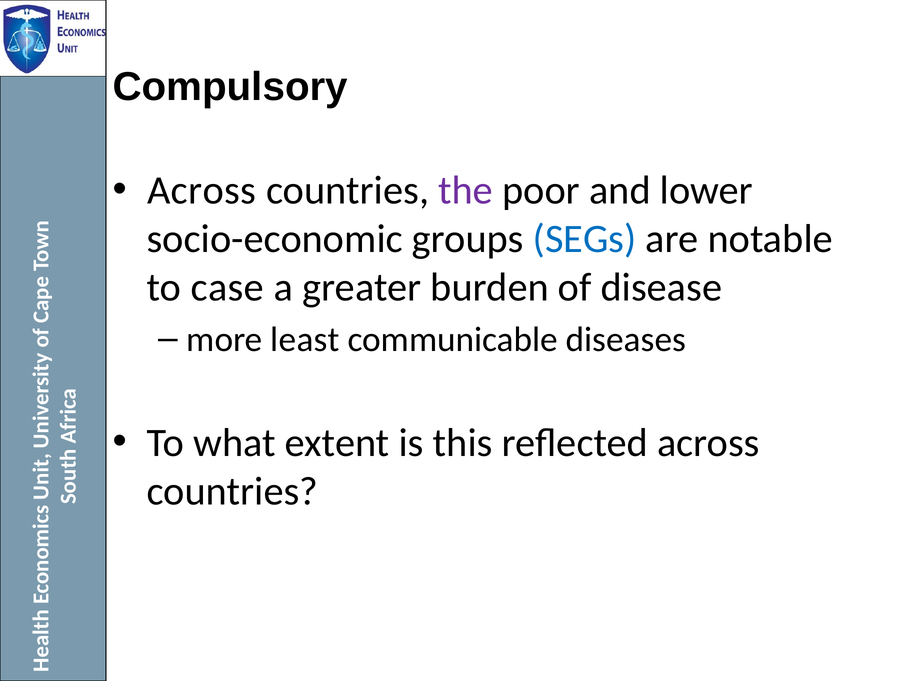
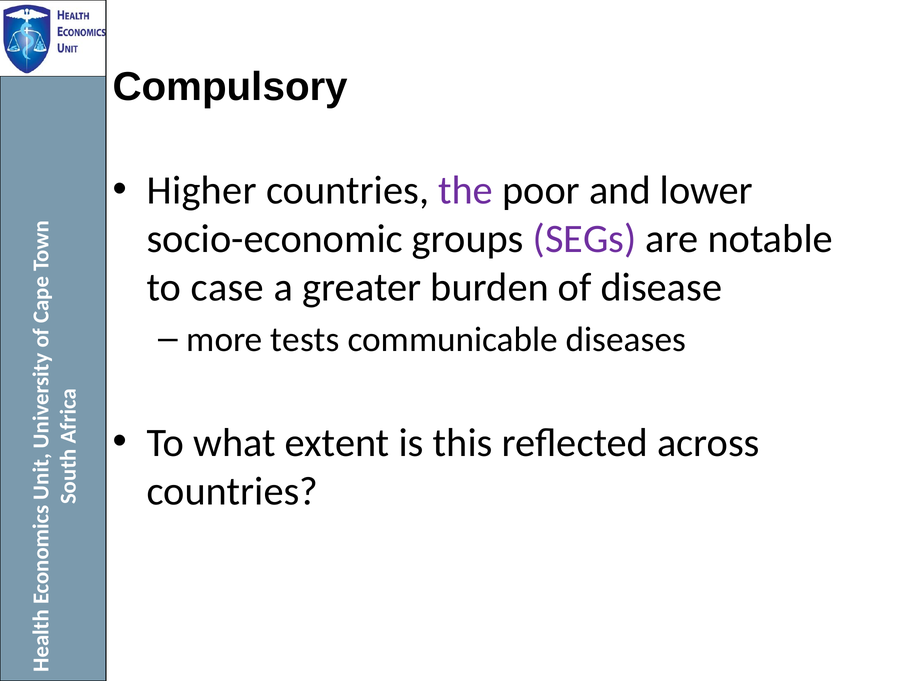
Across at (202, 191): Across -> Higher
SEGs colour: blue -> purple
least: least -> tests
